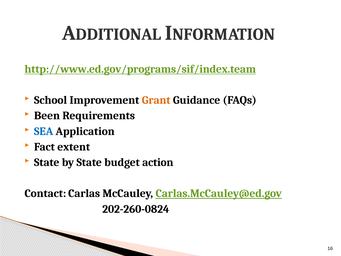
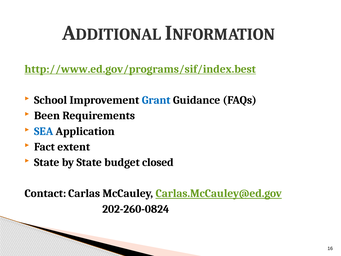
http://www.ed.gov/programs/sif/index.team: http://www.ed.gov/programs/sif/index.team -> http://www.ed.gov/programs/sif/index.best
Grant colour: orange -> blue
action: action -> closed
